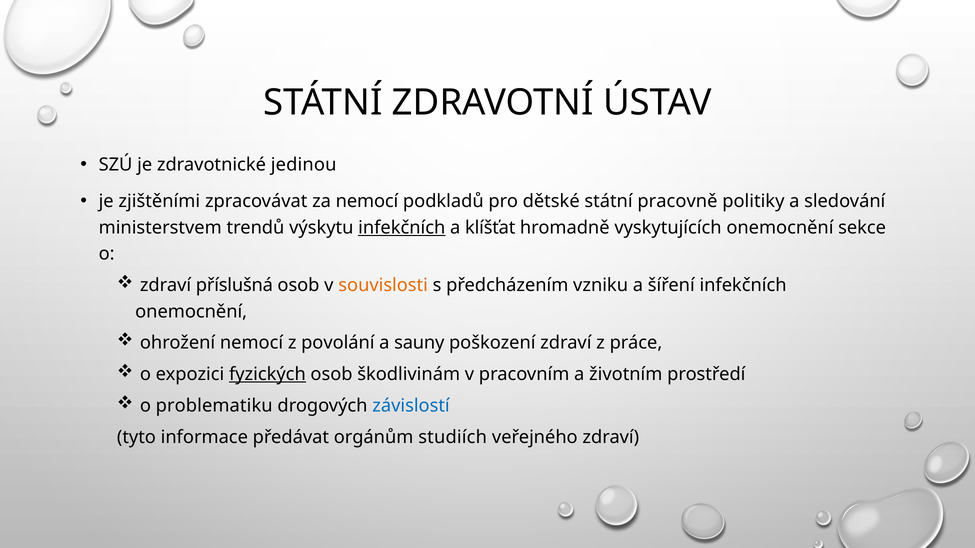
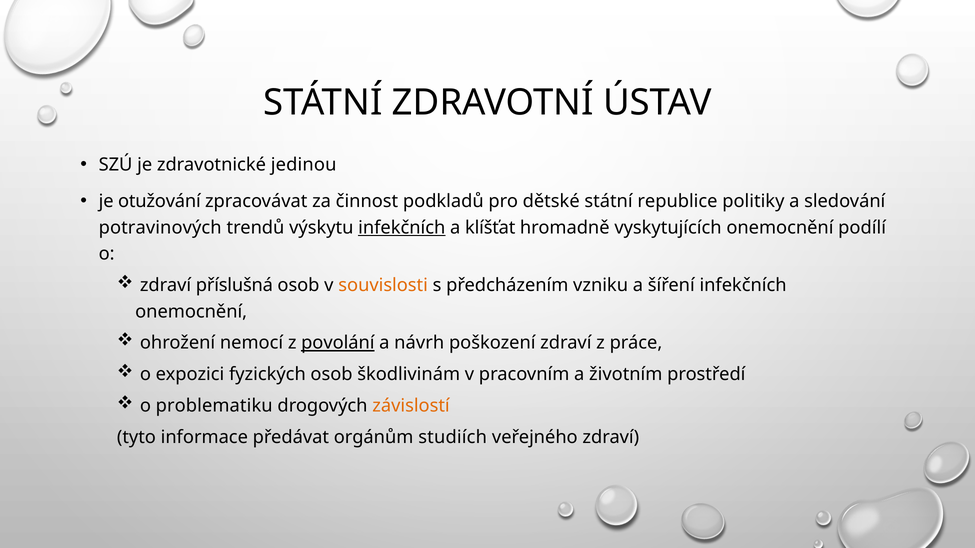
zjištěními: zjištěními -> otužování
za nemocí: nemocí -> činnost
pracovně: pracovně -> republice
ministerstvem: ministerstvem -> potravinových
sekce: sekce -> podílí
povolání underline: none -> present
sauny: sauny -> návrh
fyzických underline: present -> none
závislostí colour: blue -> orange
